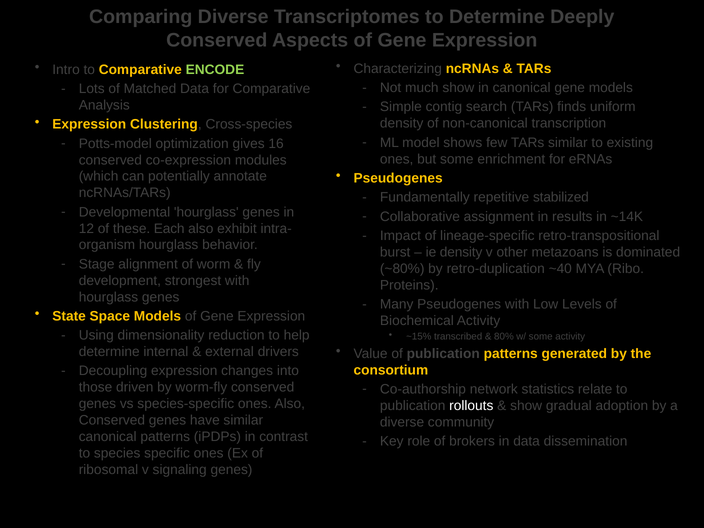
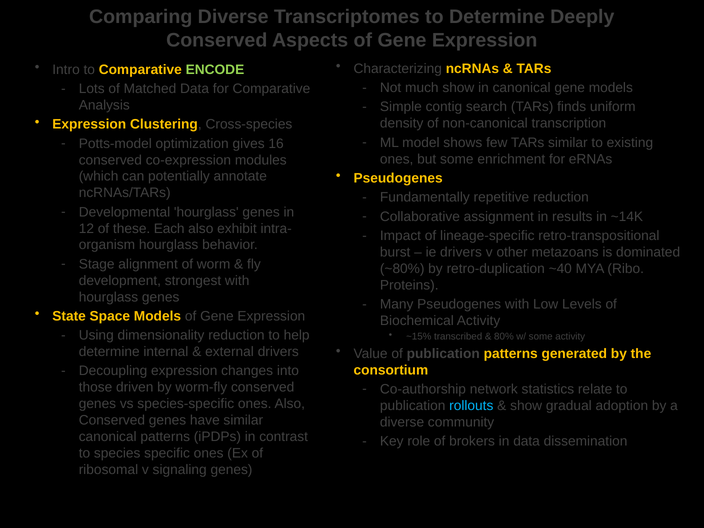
repetitive stabilized: stabilized -> reduction
ie density: density -> drivers
rollouts colour: white -> light blue
